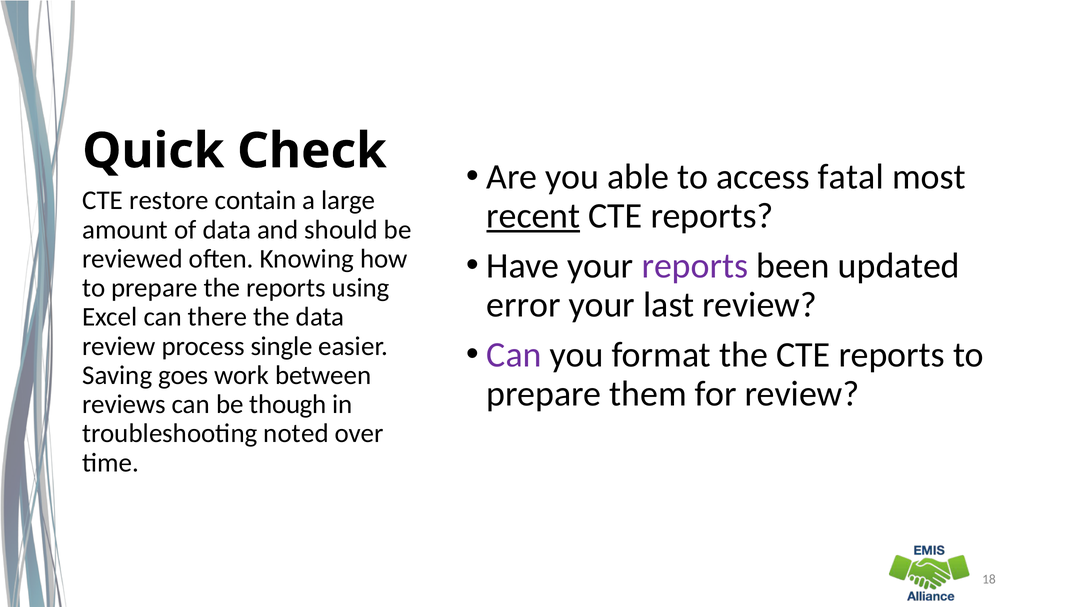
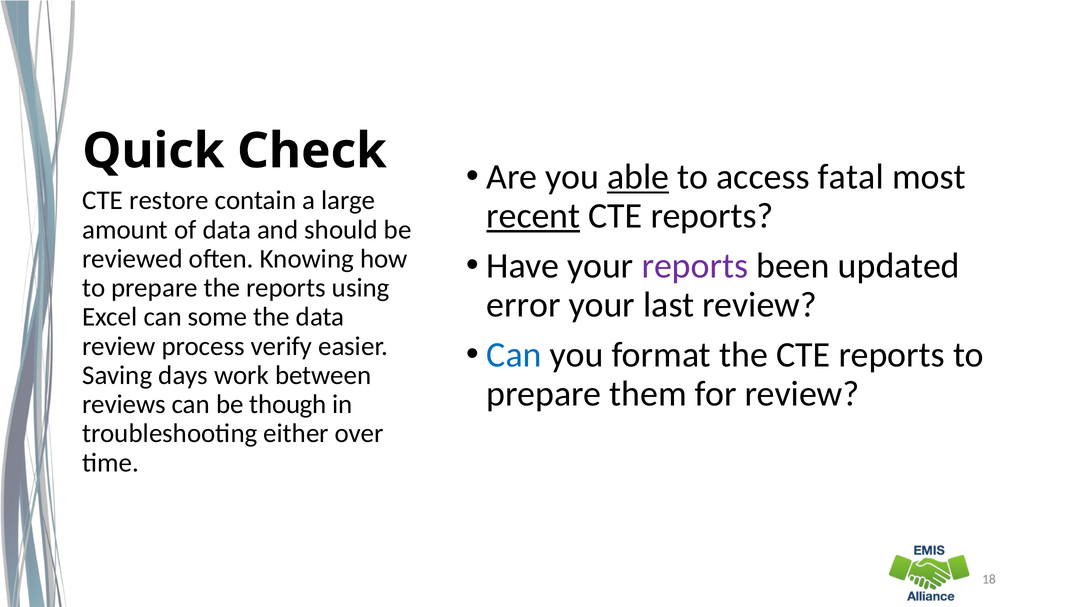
able underline: none -> present
there: there -> some
single: single -> verify
Can at (514, 355) colour: purple -> blue
goes: goes -> days
noted: noted -> either
